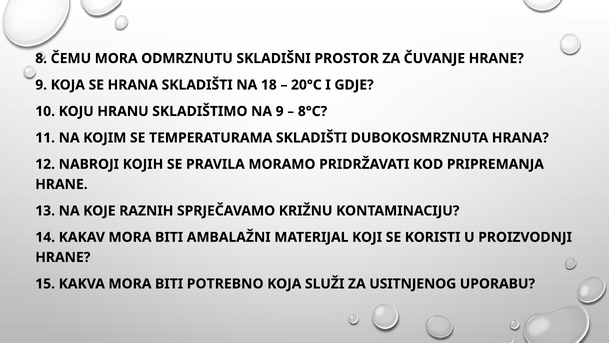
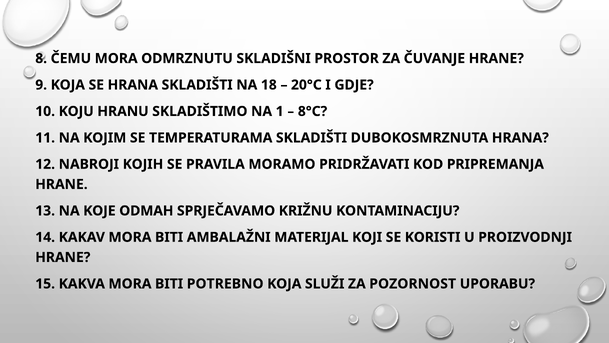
NA 9: 9 -> 1
RAZNIH: RAZNIH -> ODMAH
USITNJENOG: USITNJENOG -> POZORNOST
